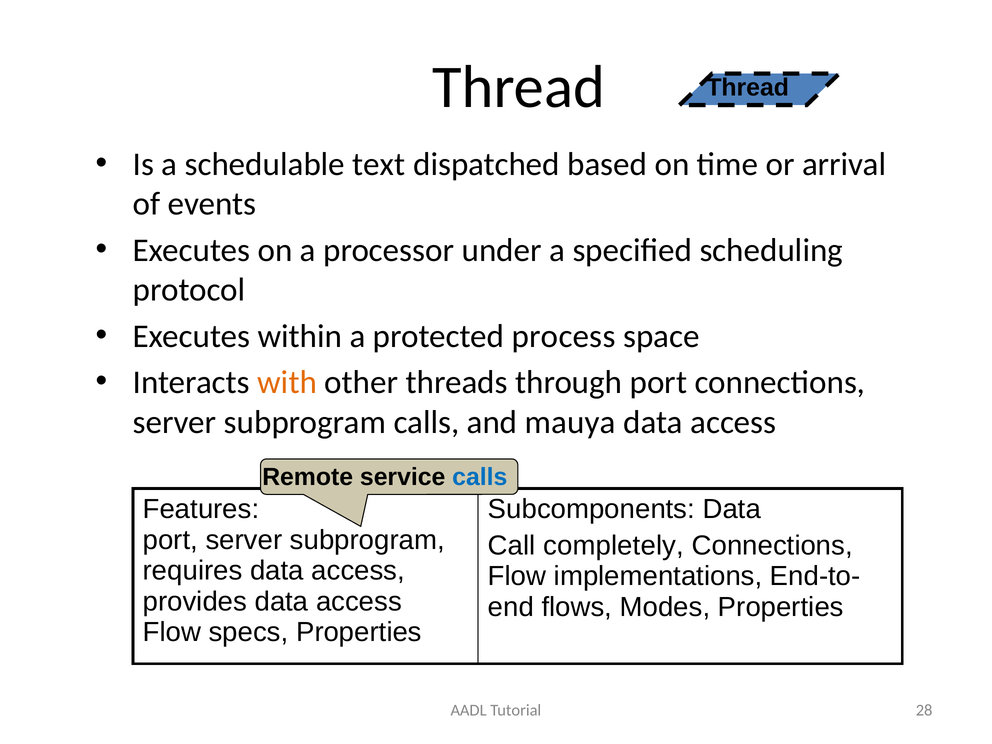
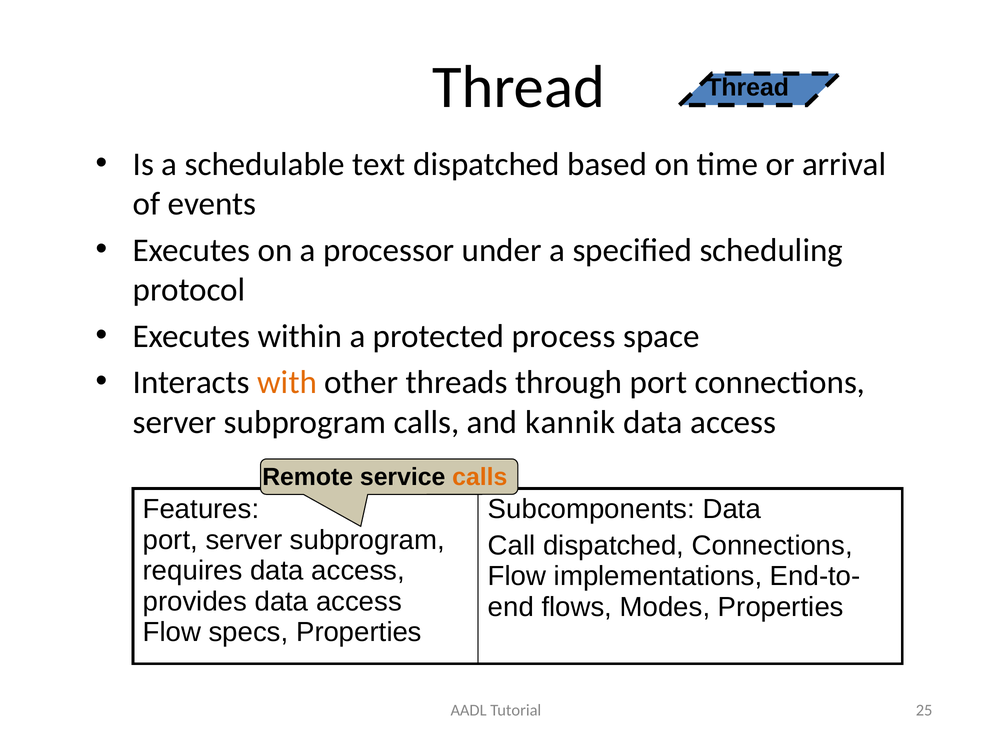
mauya: mauya -> kannik
calls at (480, 477) colour: blue -> orange
Call completely: completely -> dispatched
28: 28 -> 25
